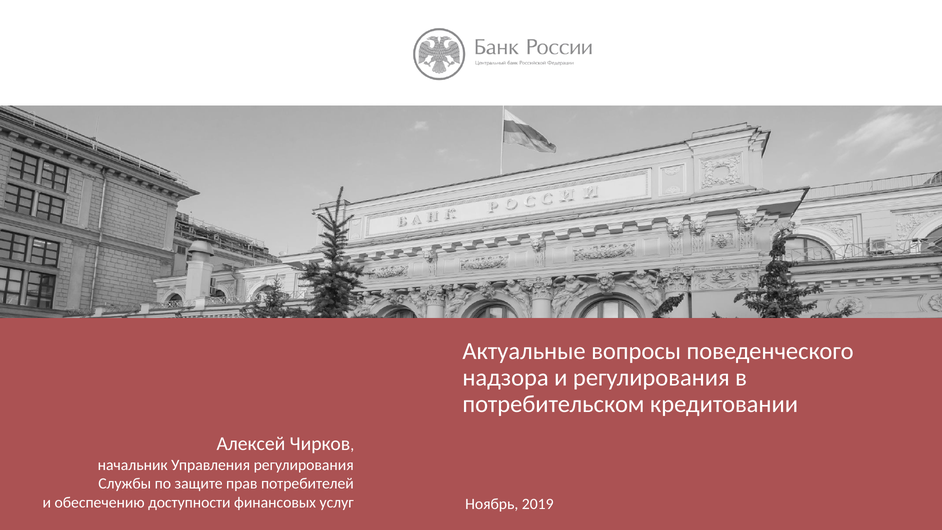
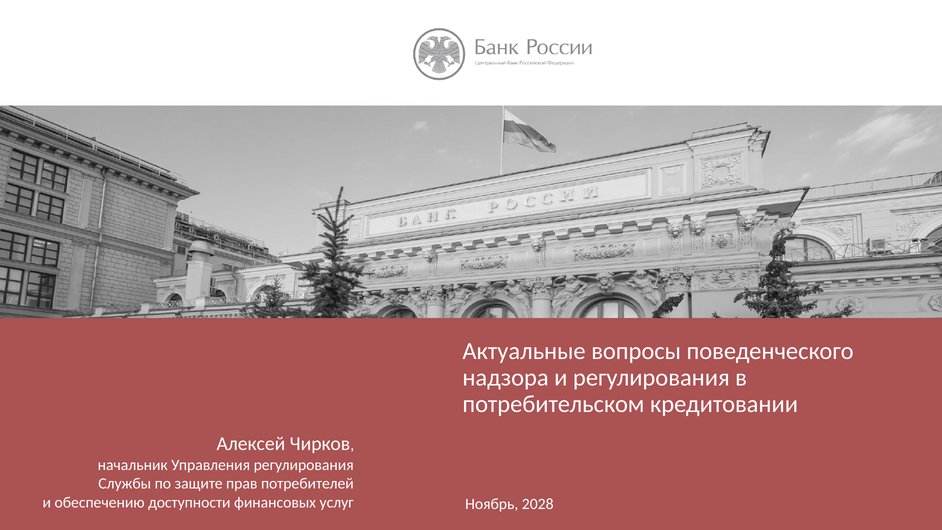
2019: 2019 -> 2028
